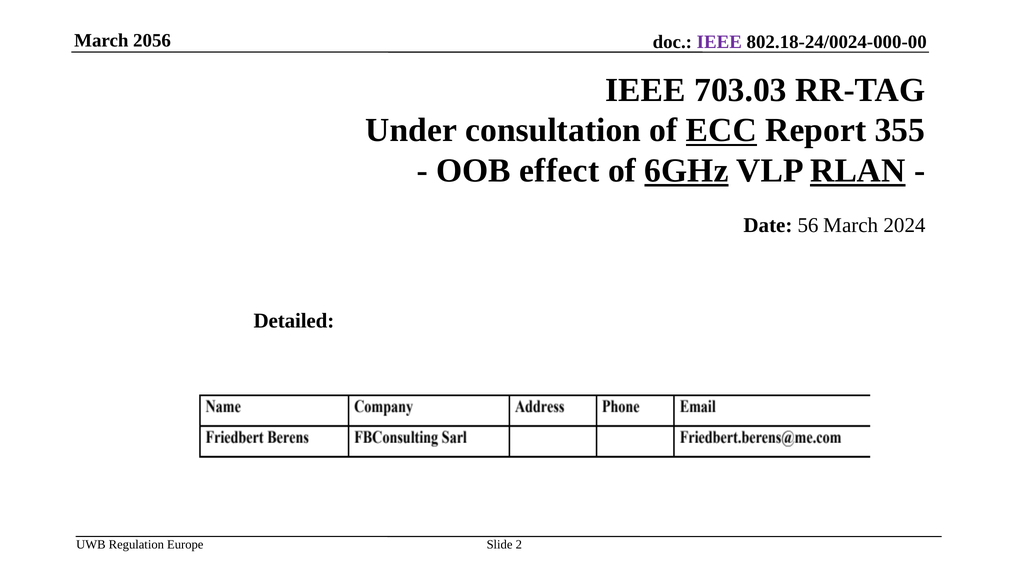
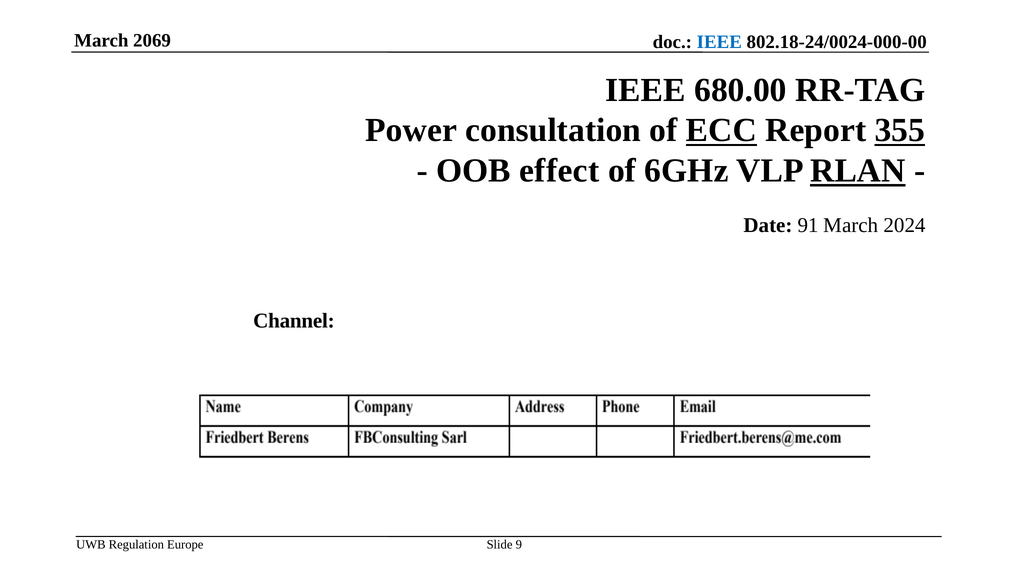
2056: 2056 -> 2069
IEEE at (719, 42) colour: purple -> blue
703.03: 703.03 -> 680.00
Under: Under -> Power
355 underline: none -> present
6GHz underline: present -> none
56: 56 -> 91
Detailed: Detailed -> Channel
2: 2 -> 9
